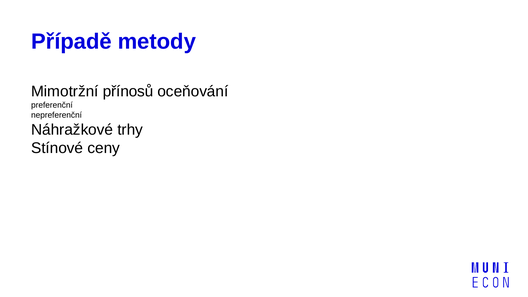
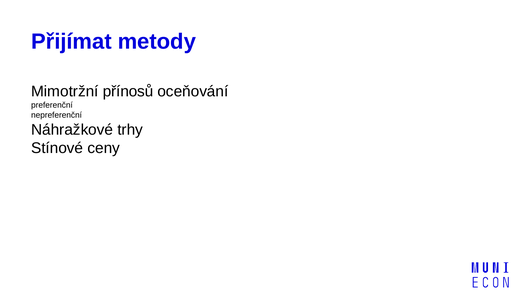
Případě: Případě -> Přijímat
